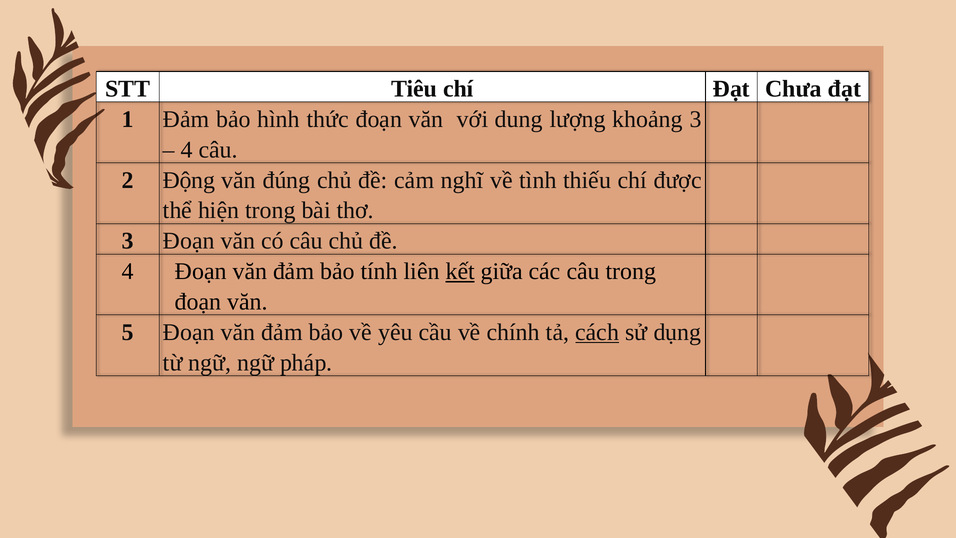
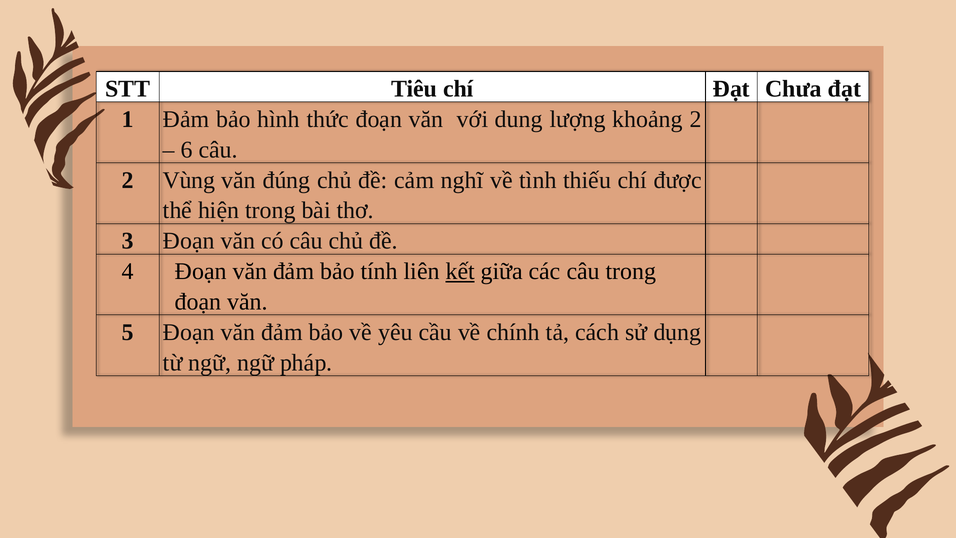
khoảng 3: 3 -> 2
4 at (187, 150): 4 -> 6
Động: Động -> Vùng
cách underline: present -> none
